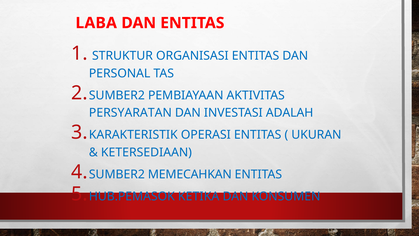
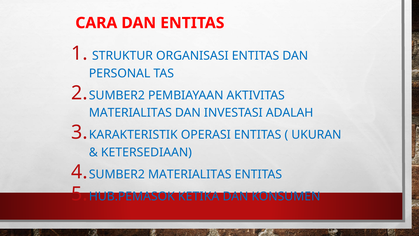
LABA: LABA -> CARA
PERSYARATAN at (130, 113): PERSYARATAN -> MATERIALITAS
SUMBER2 MEMECAHKAN: MEMECAHKAN -> MATERIALITAS
